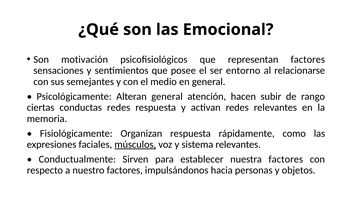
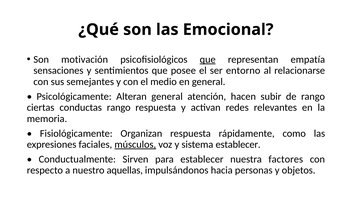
que at (208, 60) underline: none -> present
representan factores: factores -> empatía
conductas redes: redes -> rango
sistema relevantes: relevantes -> establecer
nuestro factores: factores -> aquellas
